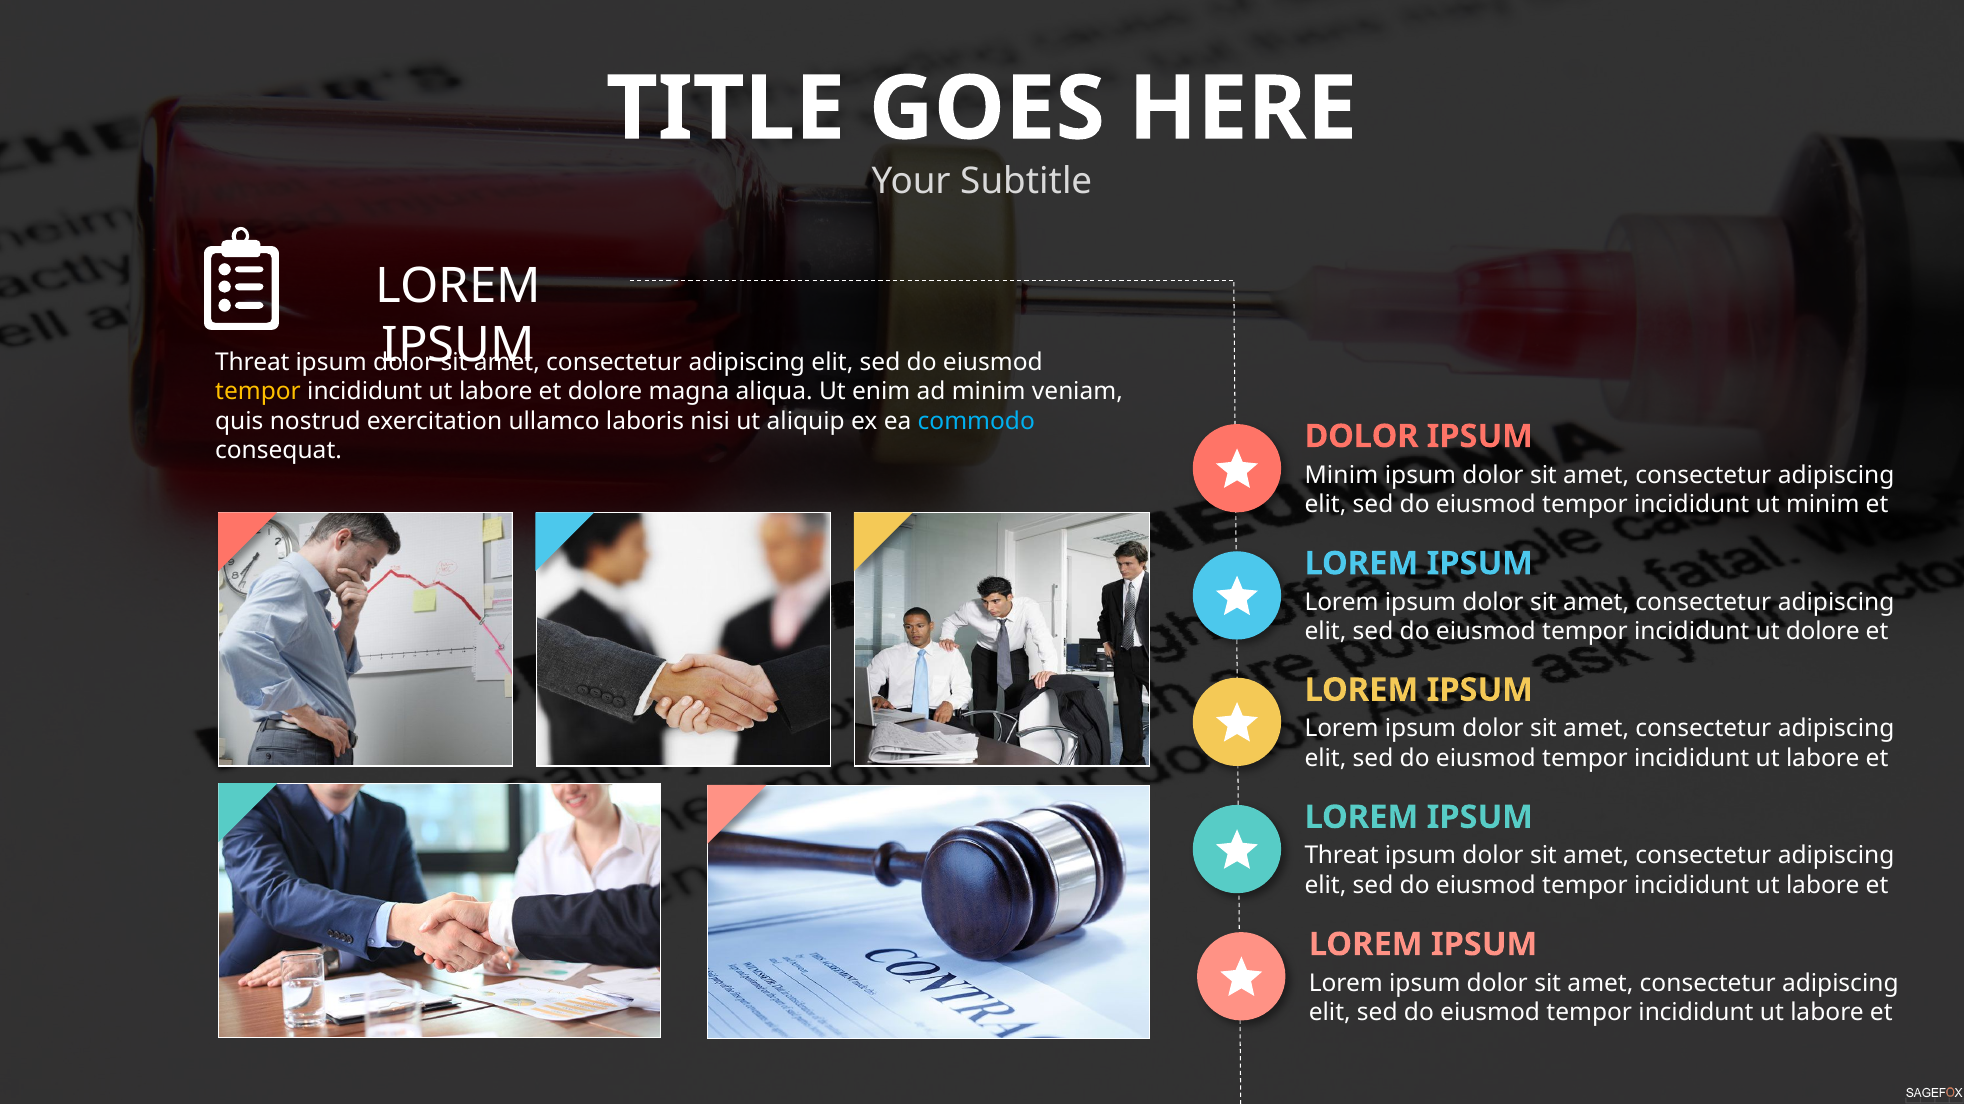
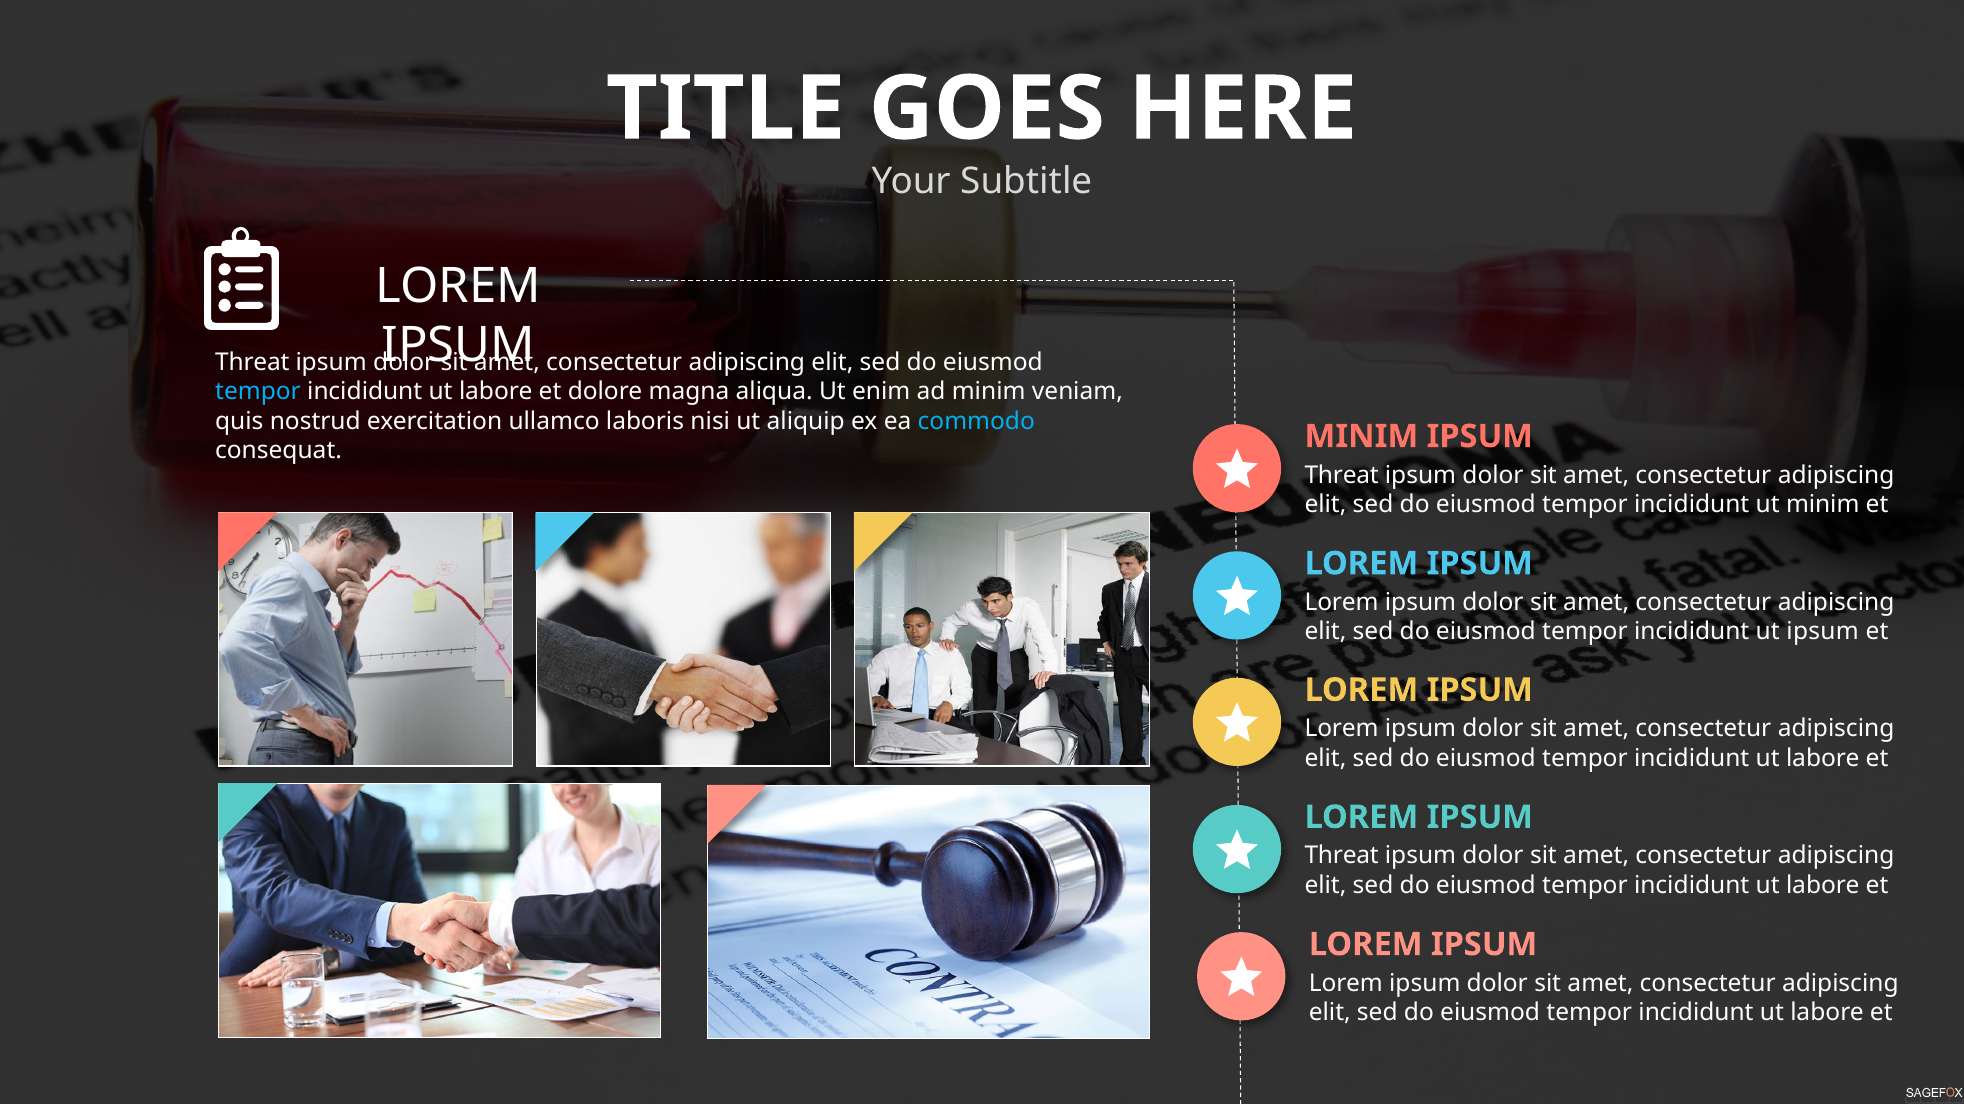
tempor at (258, 392) colour: yellow -> light blue
DOLOR at (1362, 437): DOLOR -> MINIM
Minim at (1341, 475): Minim -> Threat
ut dolore: dolore -> ipsum
